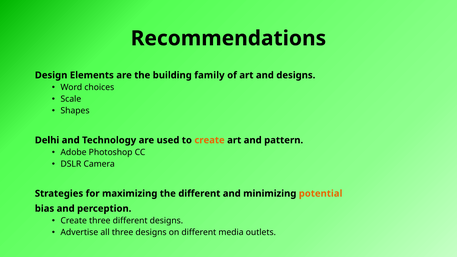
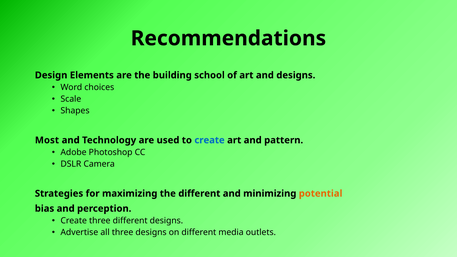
family: family -> school
Delhi: Delhi -> Most
create at (210, 140) colour: orange -> blue
